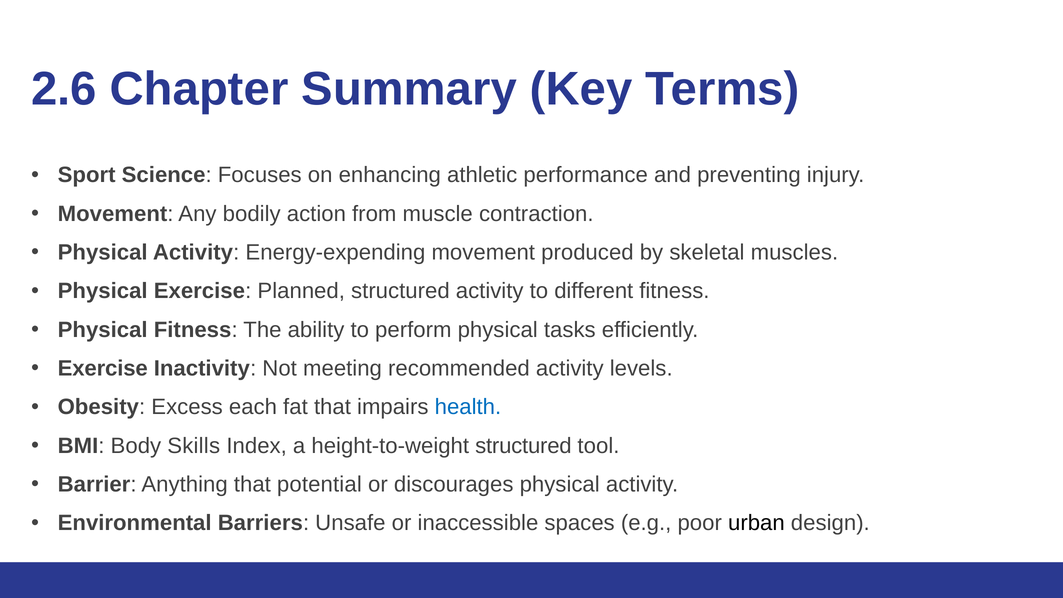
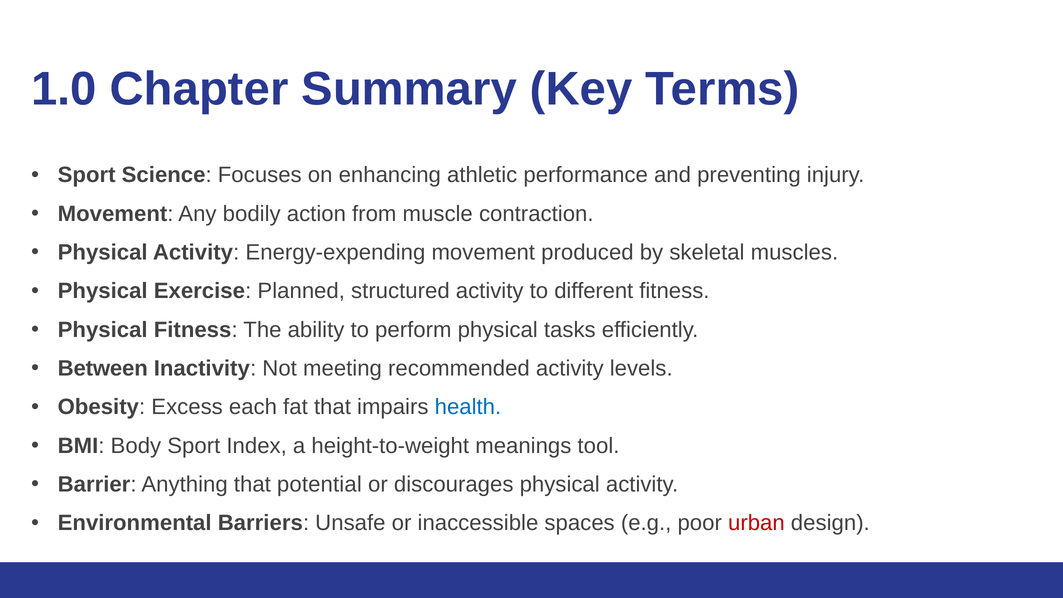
2.6: 2.6 -> 1.0
Exercise at (103, 368): Exercise -> Between
Body Skills: Skills -> Sport
height-to-weight structured: structured -> meanings
urban colour: black -> red
